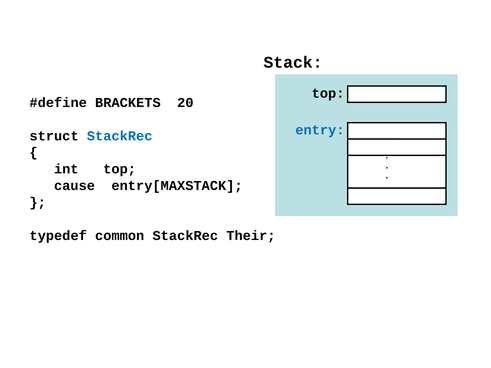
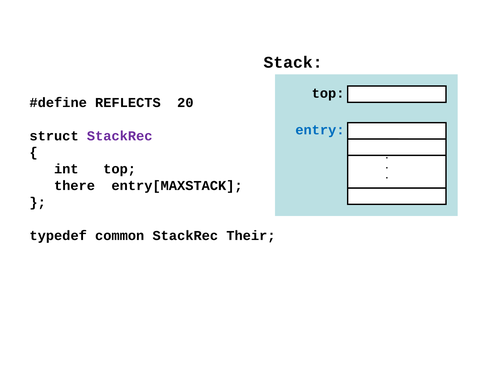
BRACKETS: BRACKETS -> REFLECTS
StackRec at (120, 136) colour: blue -> purple
cause: cause -> there
